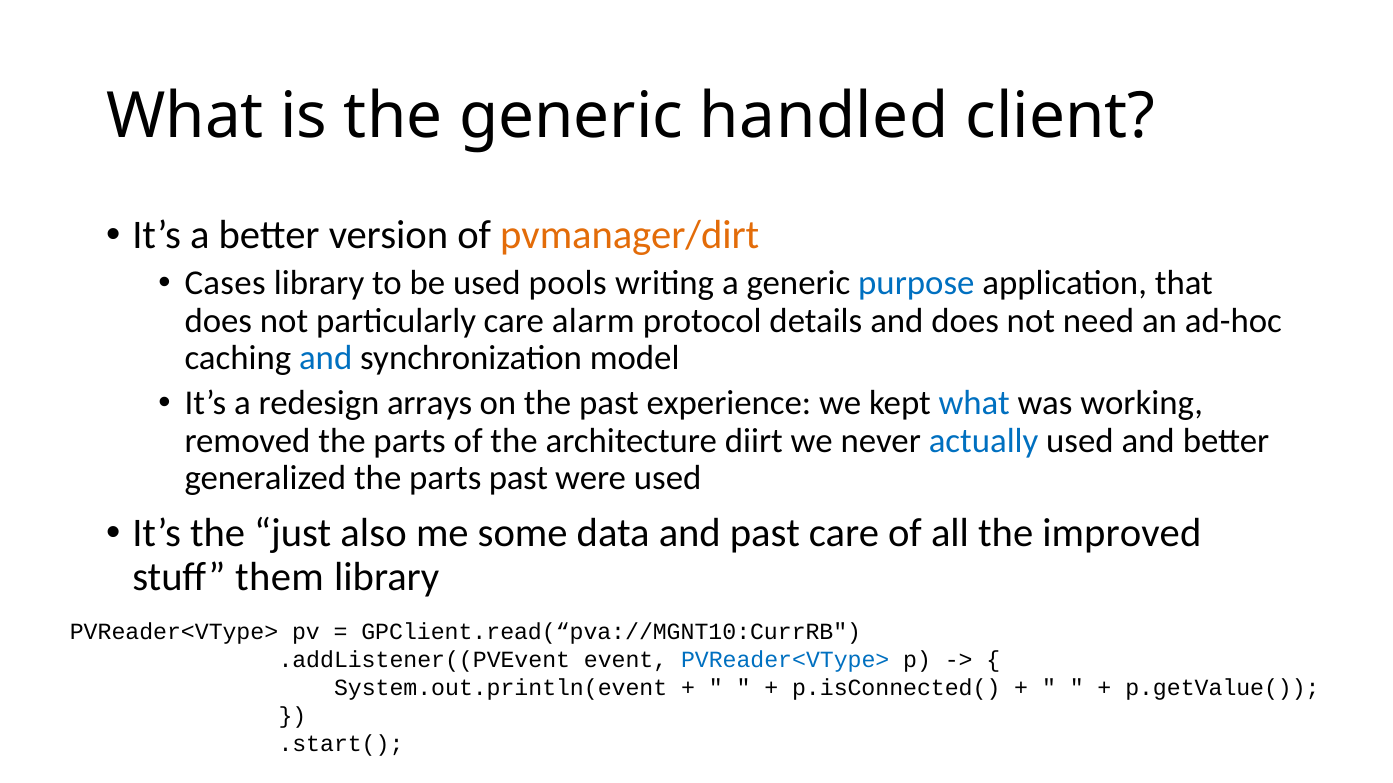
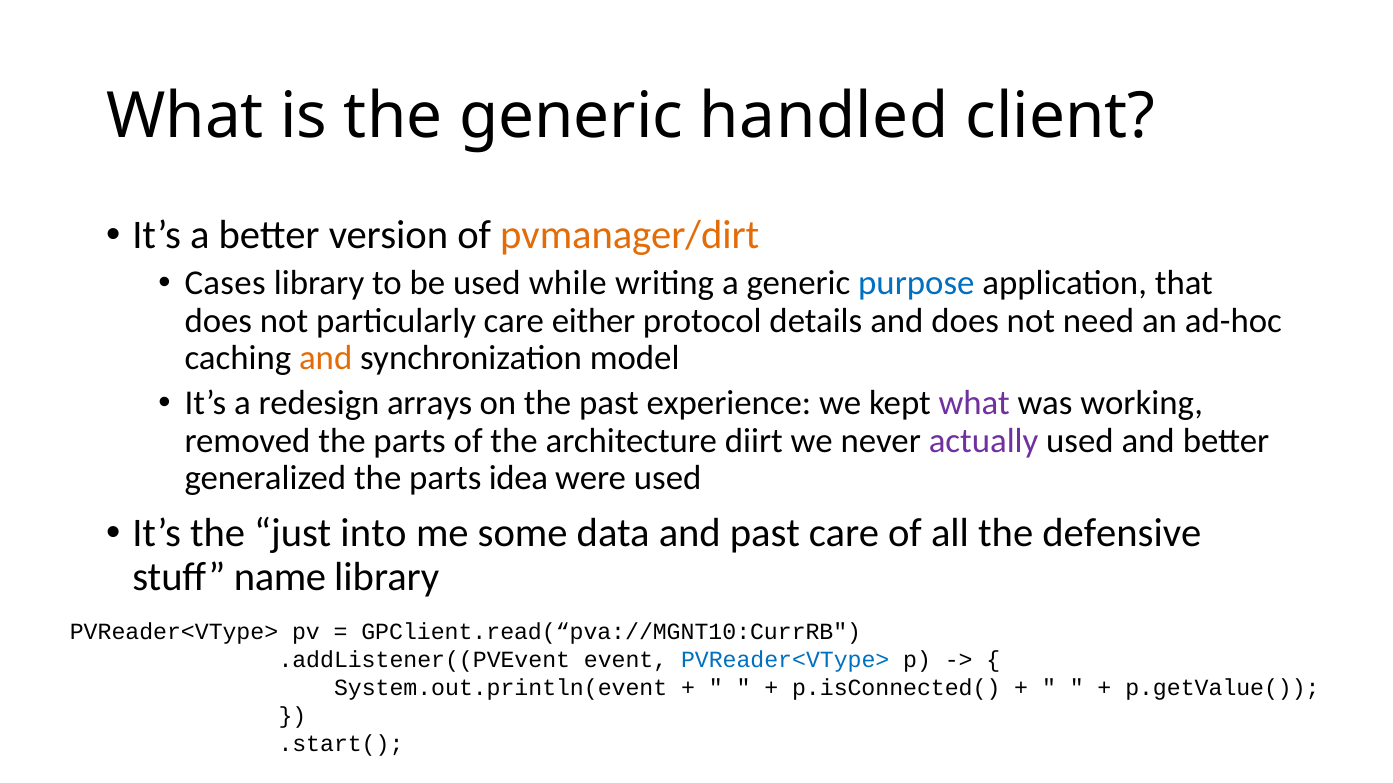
pools: pools -> while
alarm: alarm -> either
and at (326, 359) colour: blue -> orange
what at (974, 404) colour: blue -> purple
actually colour: blue -> purple
parts past: past -> idea
also: also -> into
improved: improved -> defensive
them: them -> name
